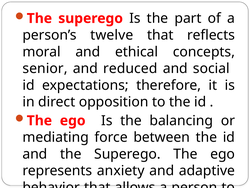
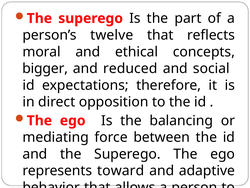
senior: senior -> bigger
anxiety: anxiety -> toward
